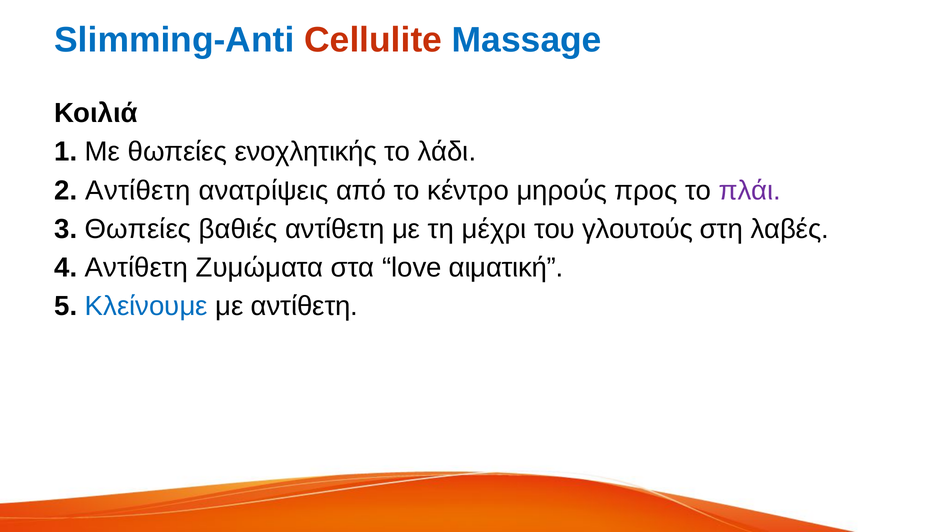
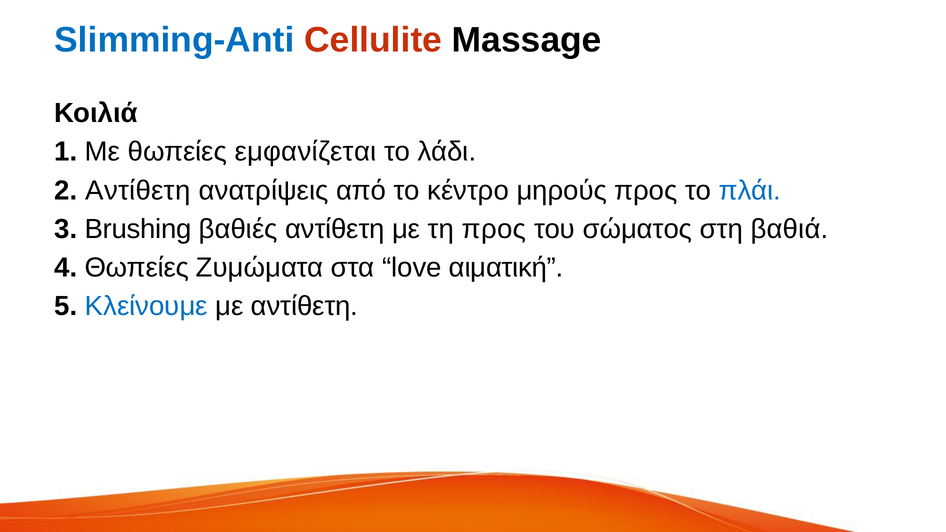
Massage colour: blue -> black
ενοχλητικής: ενοχλητικής -> εμφανίζεται
πλάι colour: purple -> blue
3 Θωπείες: Θωπείες -> Brushing
τη μέχρι: μέχρι -> προς
γλουτούς: γλουτούς -> σώματος
λαβές: λαβές -> βαθιά
4 Αντίθετη: Αντίθετη -> Θωπείες
